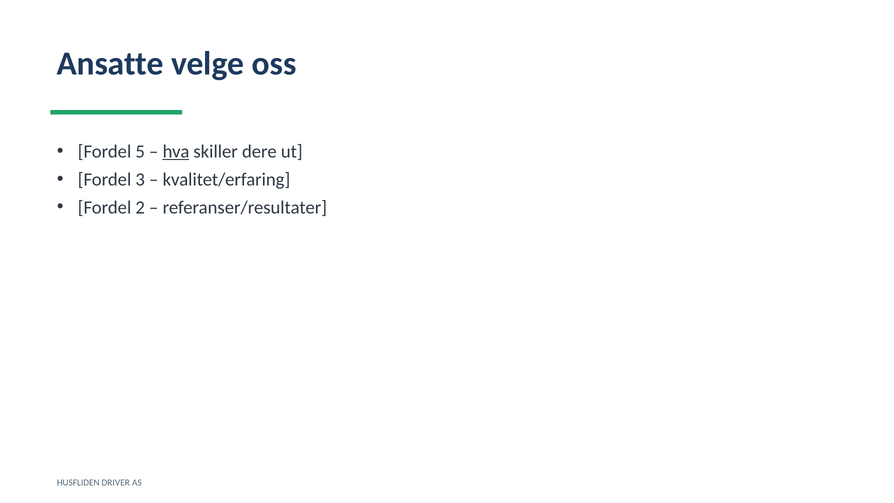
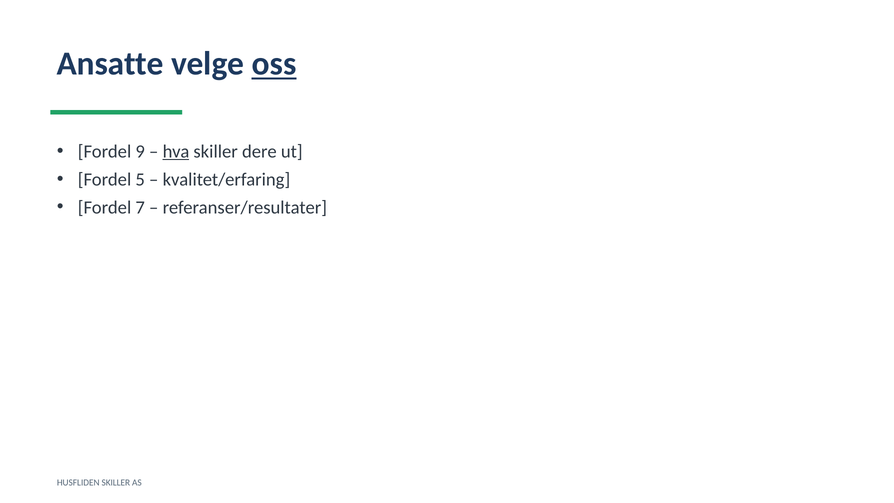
oss underline: none -> present
5: 5 -> 9
3: 3 -> 5
2: 2 -> 7
HUSFLIDEN DRIVER: DRIVER -> SKILLER
